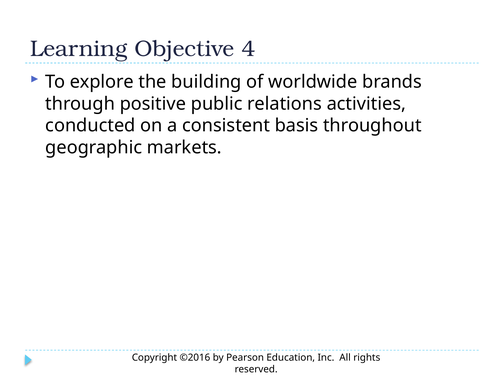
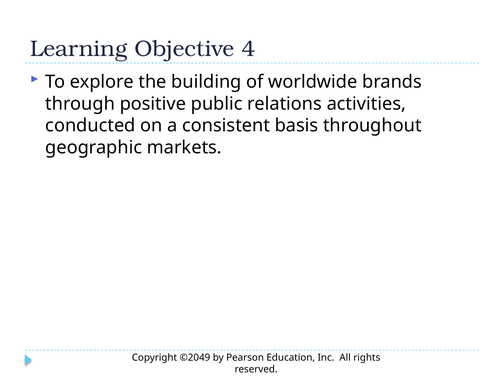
©2016: ©2016 -> ©2049
